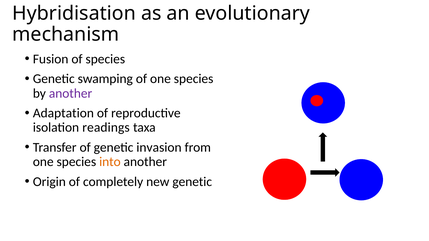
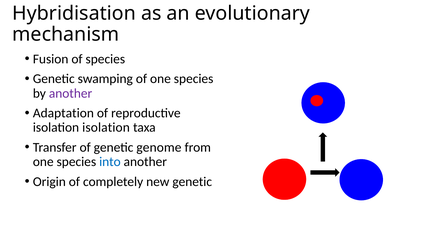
isolation readings: readings -> isolation
invasion: invasion -> genome
into colour: orange -> blue
